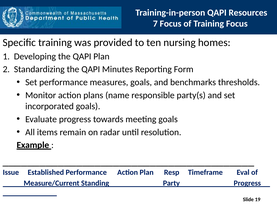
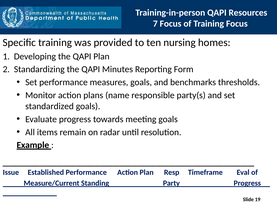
incorporated: incorporated -> standardized
